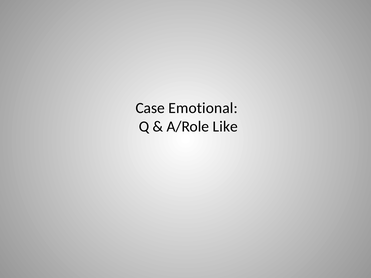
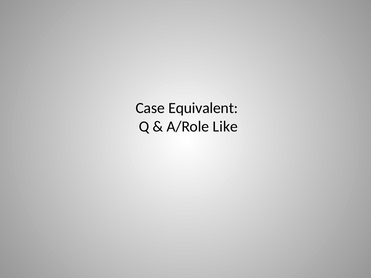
Emotional: Emotional -> Equivalent
